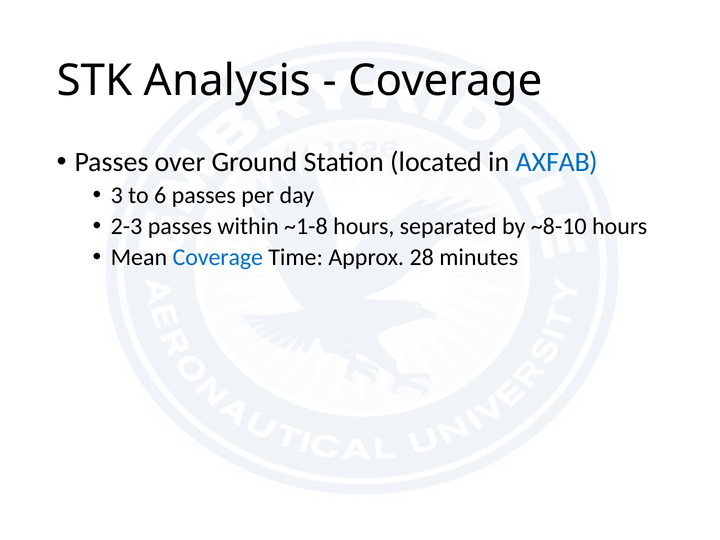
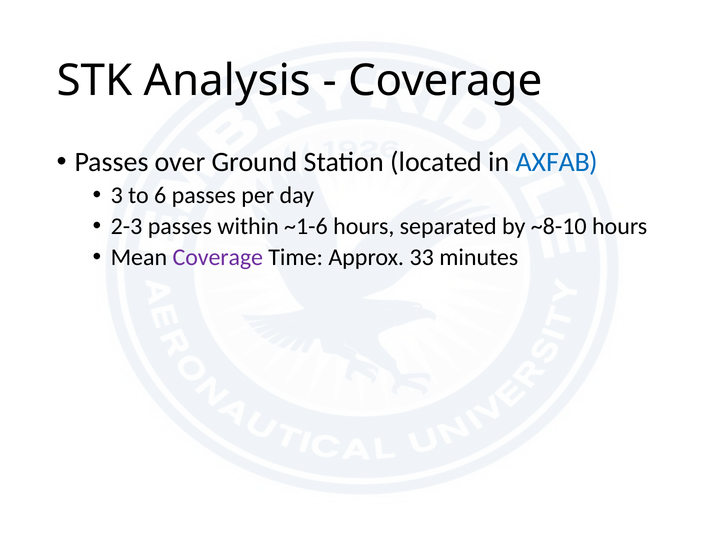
~1-8: ~1-8 -> ~1-6
Coverage at (218, 257) colour: blue -> purple
28: 28 -> 33
